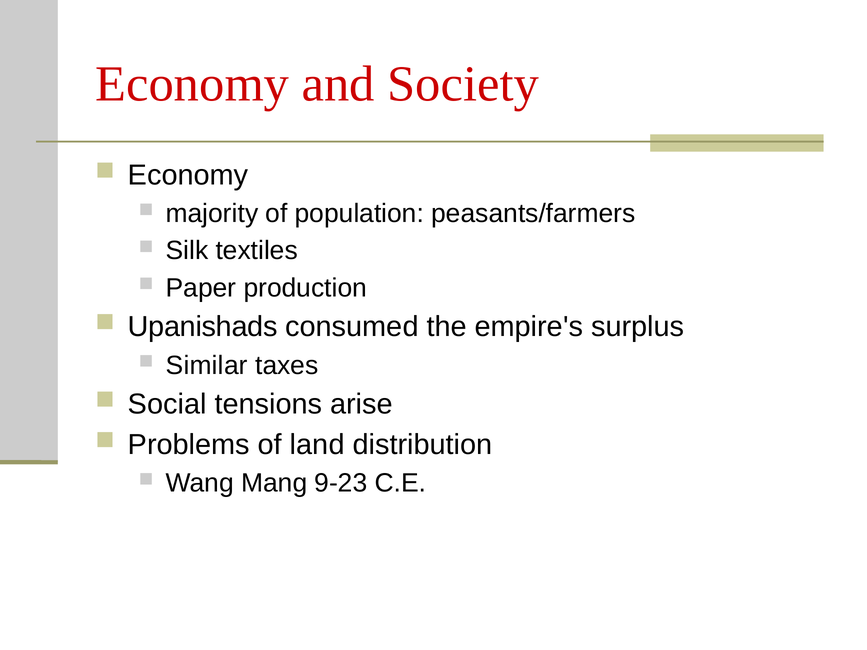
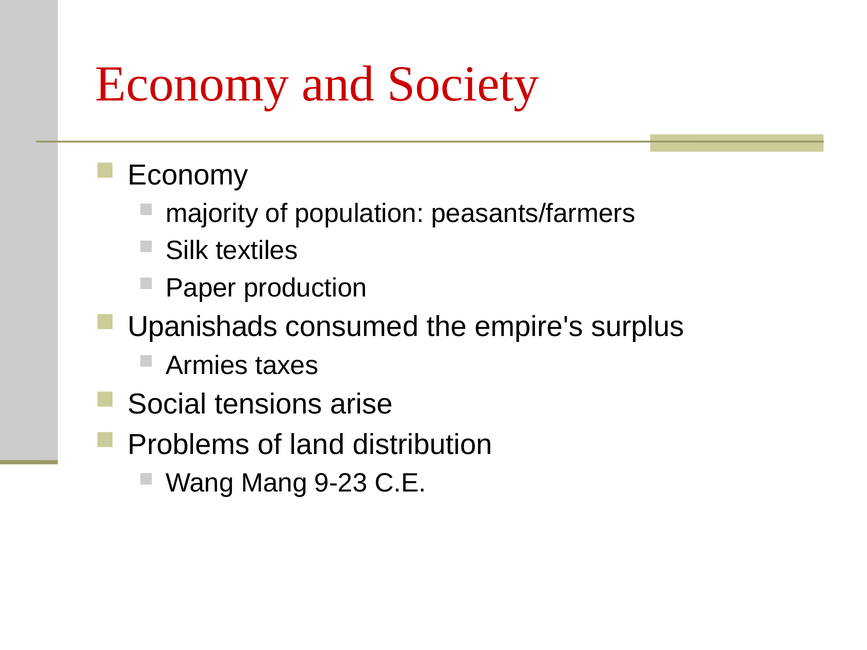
Similar: Similar -> Armies
